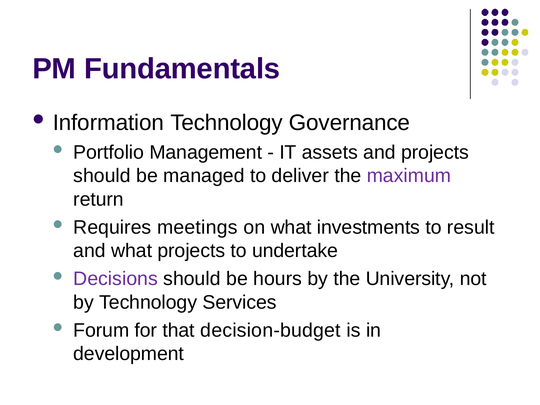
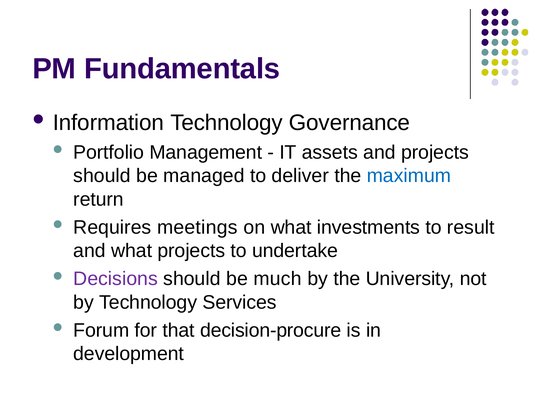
maximum colour: purple -> blue
hours: hours -> much
decision-budget: decision-budget -> decision-procure
